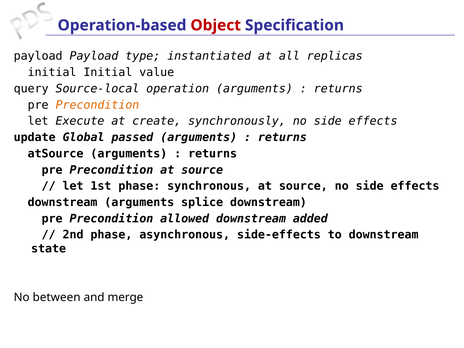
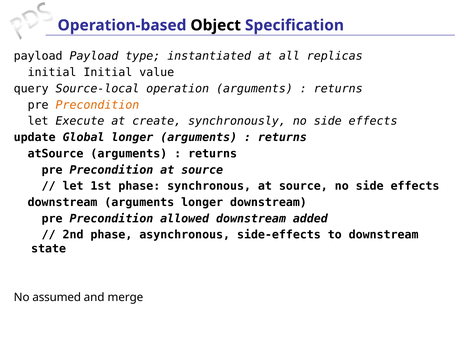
Object colour: red -> black
Global passed: passed -> longer
arguments splice: splice -> longer
between: between -> assumed
